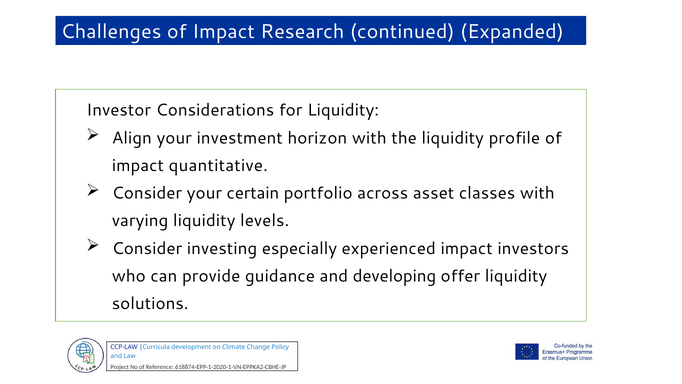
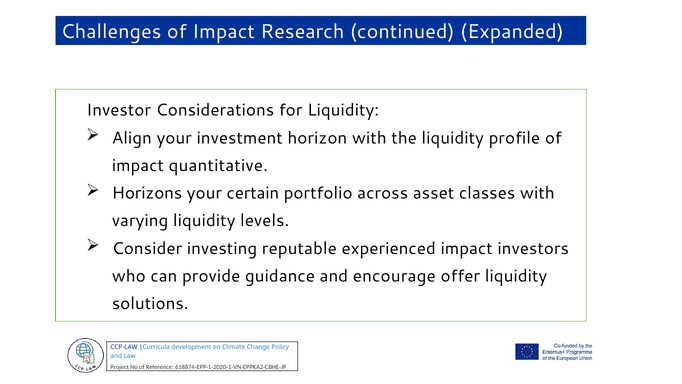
Consider at (147, 193): Consider -> Horizons
especially: especially -> reputable
developing: developing -> encourage
